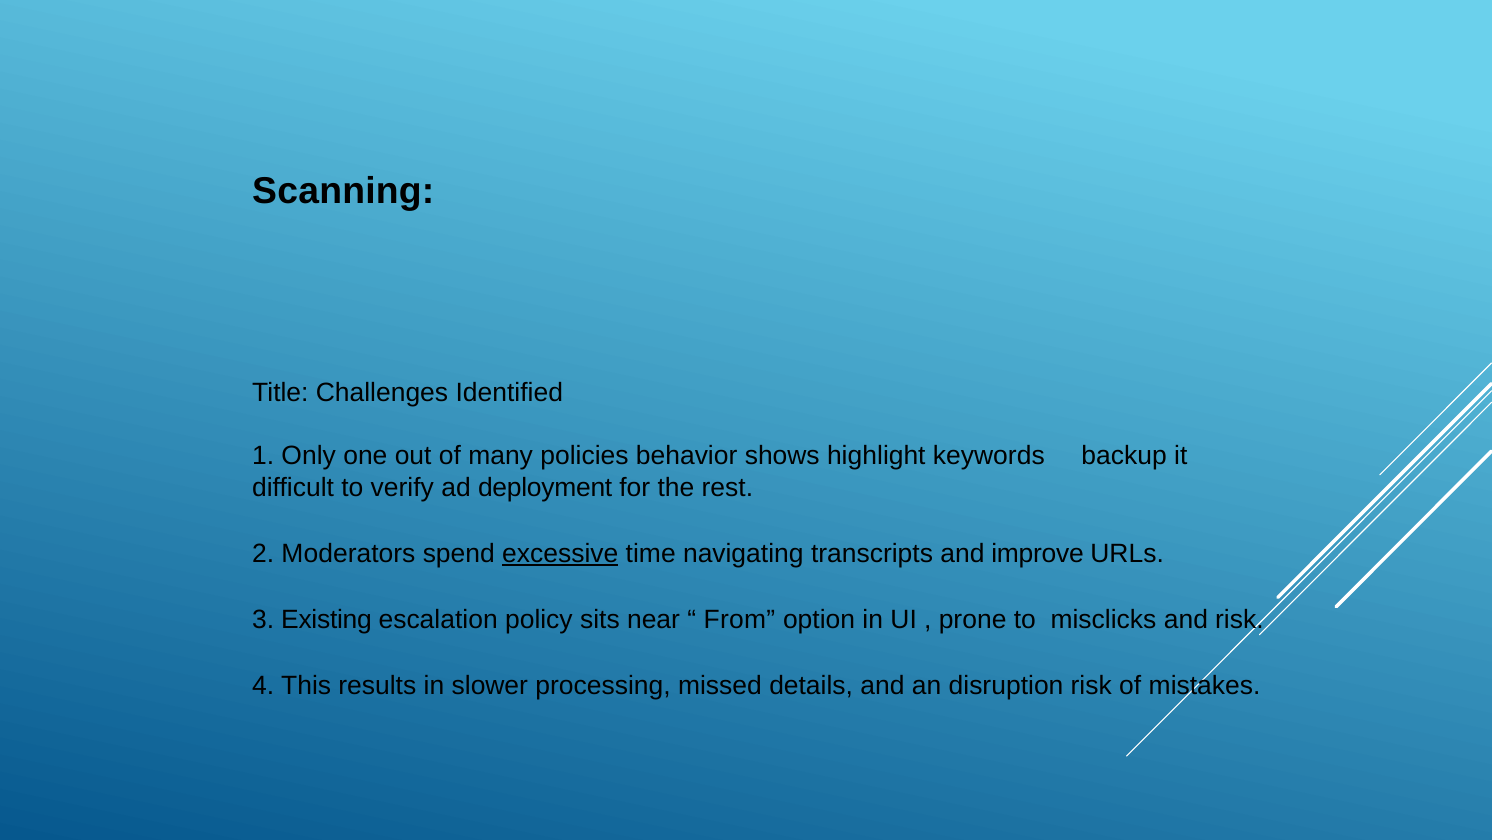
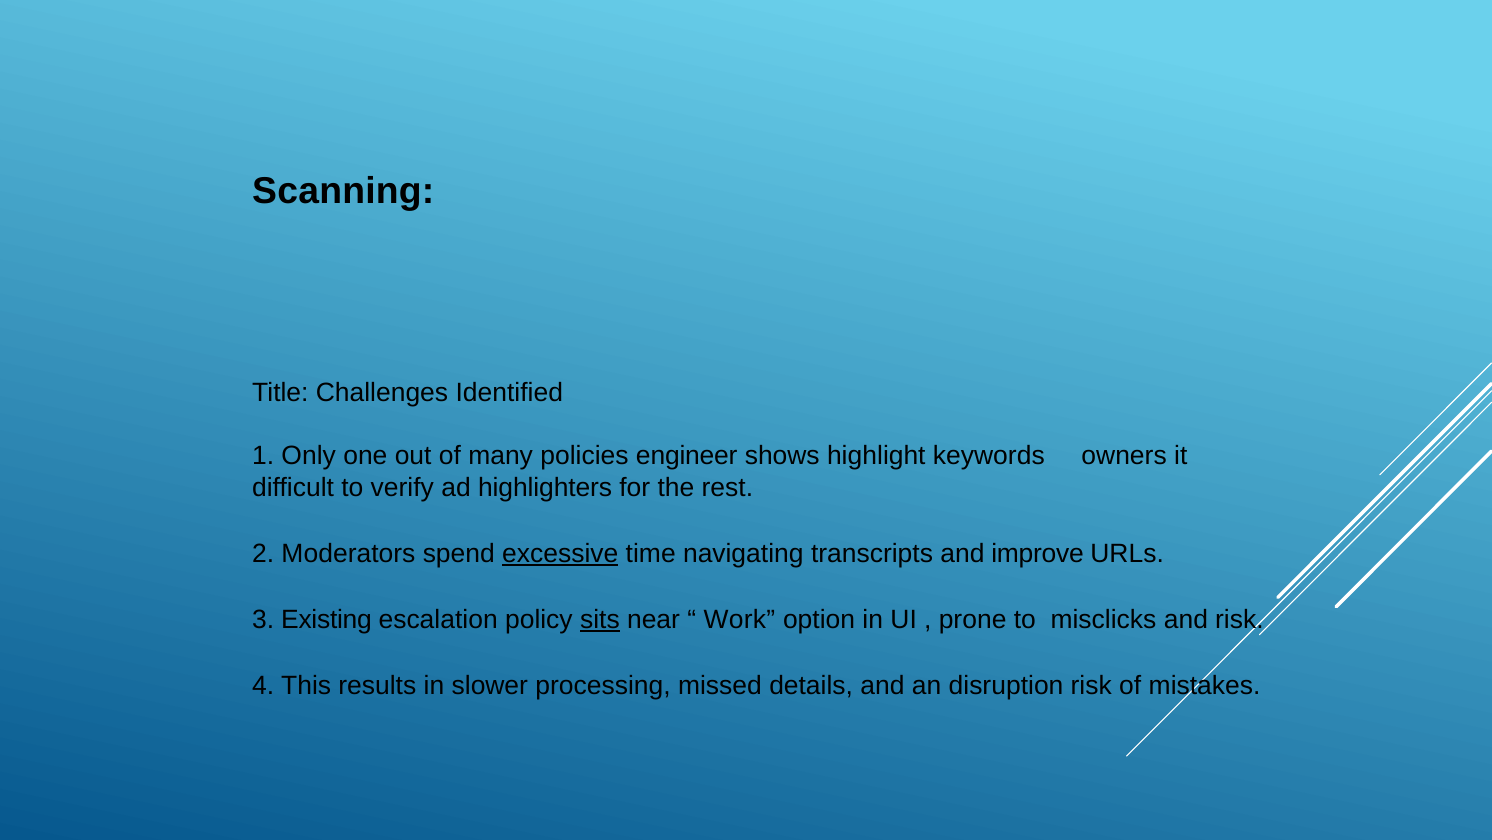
behavior: behavior -> engineer
backup: backup -> owners
deployment: deployment -> highlighters
sits underline: none -> present
From: From -> Work
